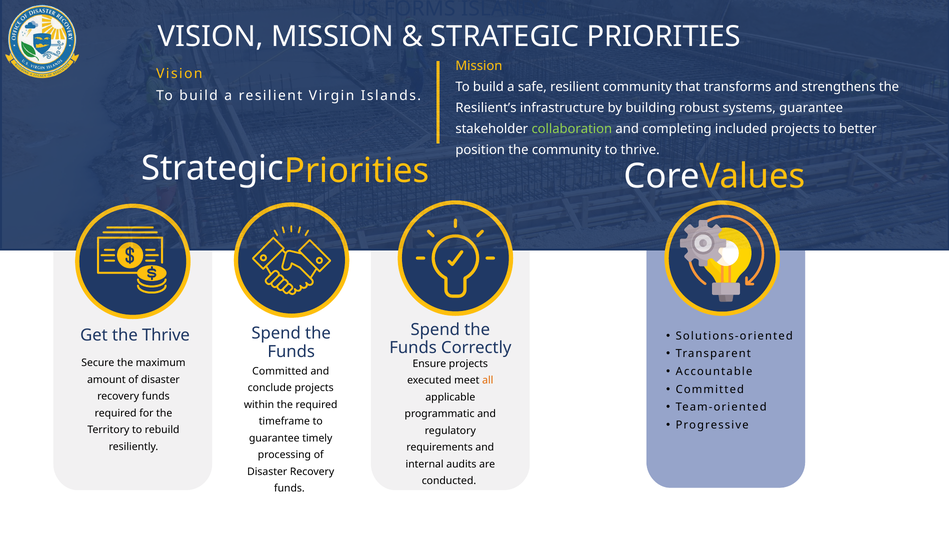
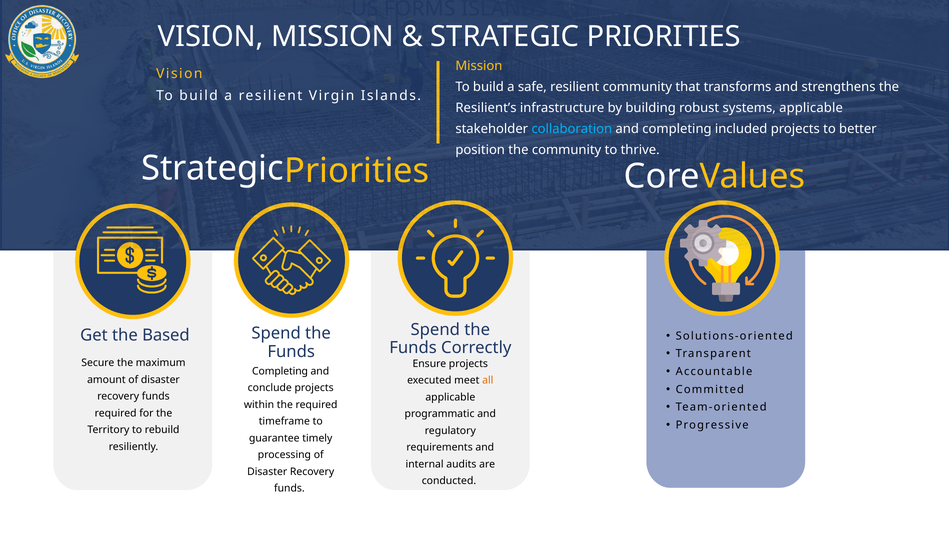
systems guarantee: guarantee -> applicable
collaboration colour: light green -> light blue
the Thrive: Thrive -> Based
Committed at (280, 371): Committed -> Completing
